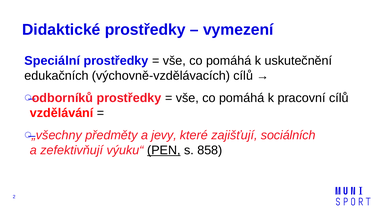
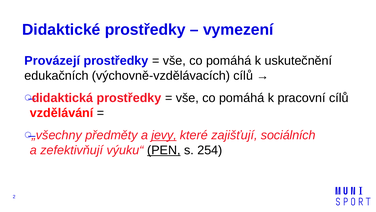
Speciální: Speciální -> Provázejí
odborníků: odborníků -> didaktická
jevy underline: none -> present
858: 858 -> 254
